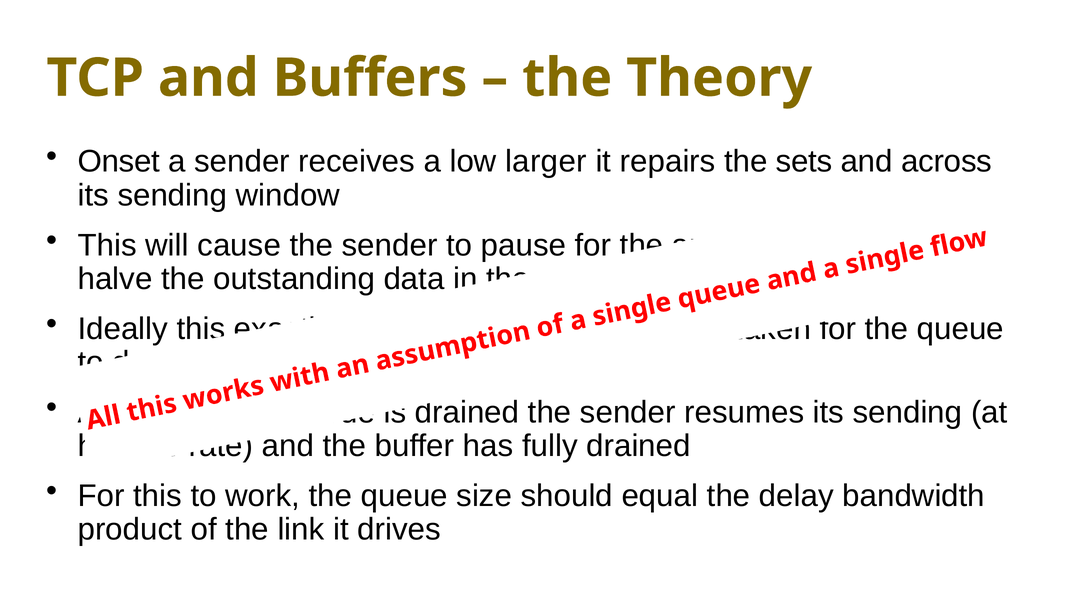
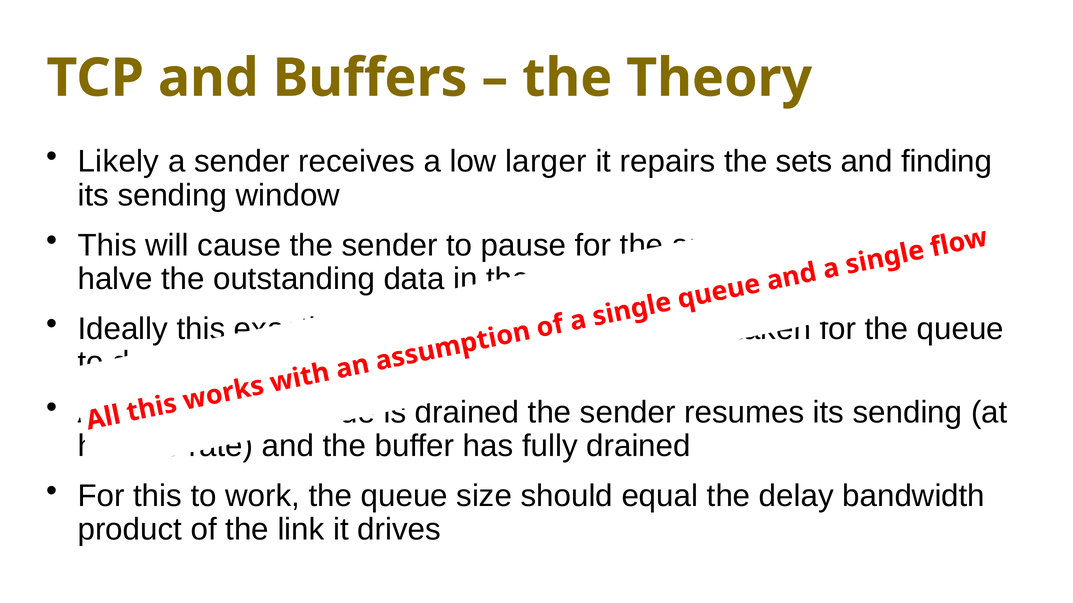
Onset: Onset -> Likely
across: across -> finding
